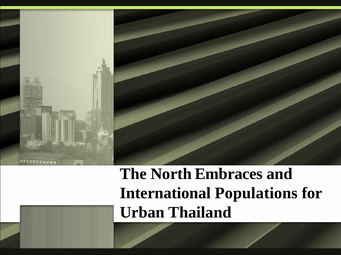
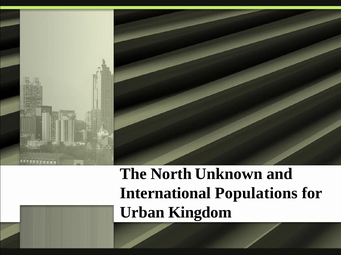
Embraces: Embraces -> Unknown
Thailand: Thailand -> Kingdom
